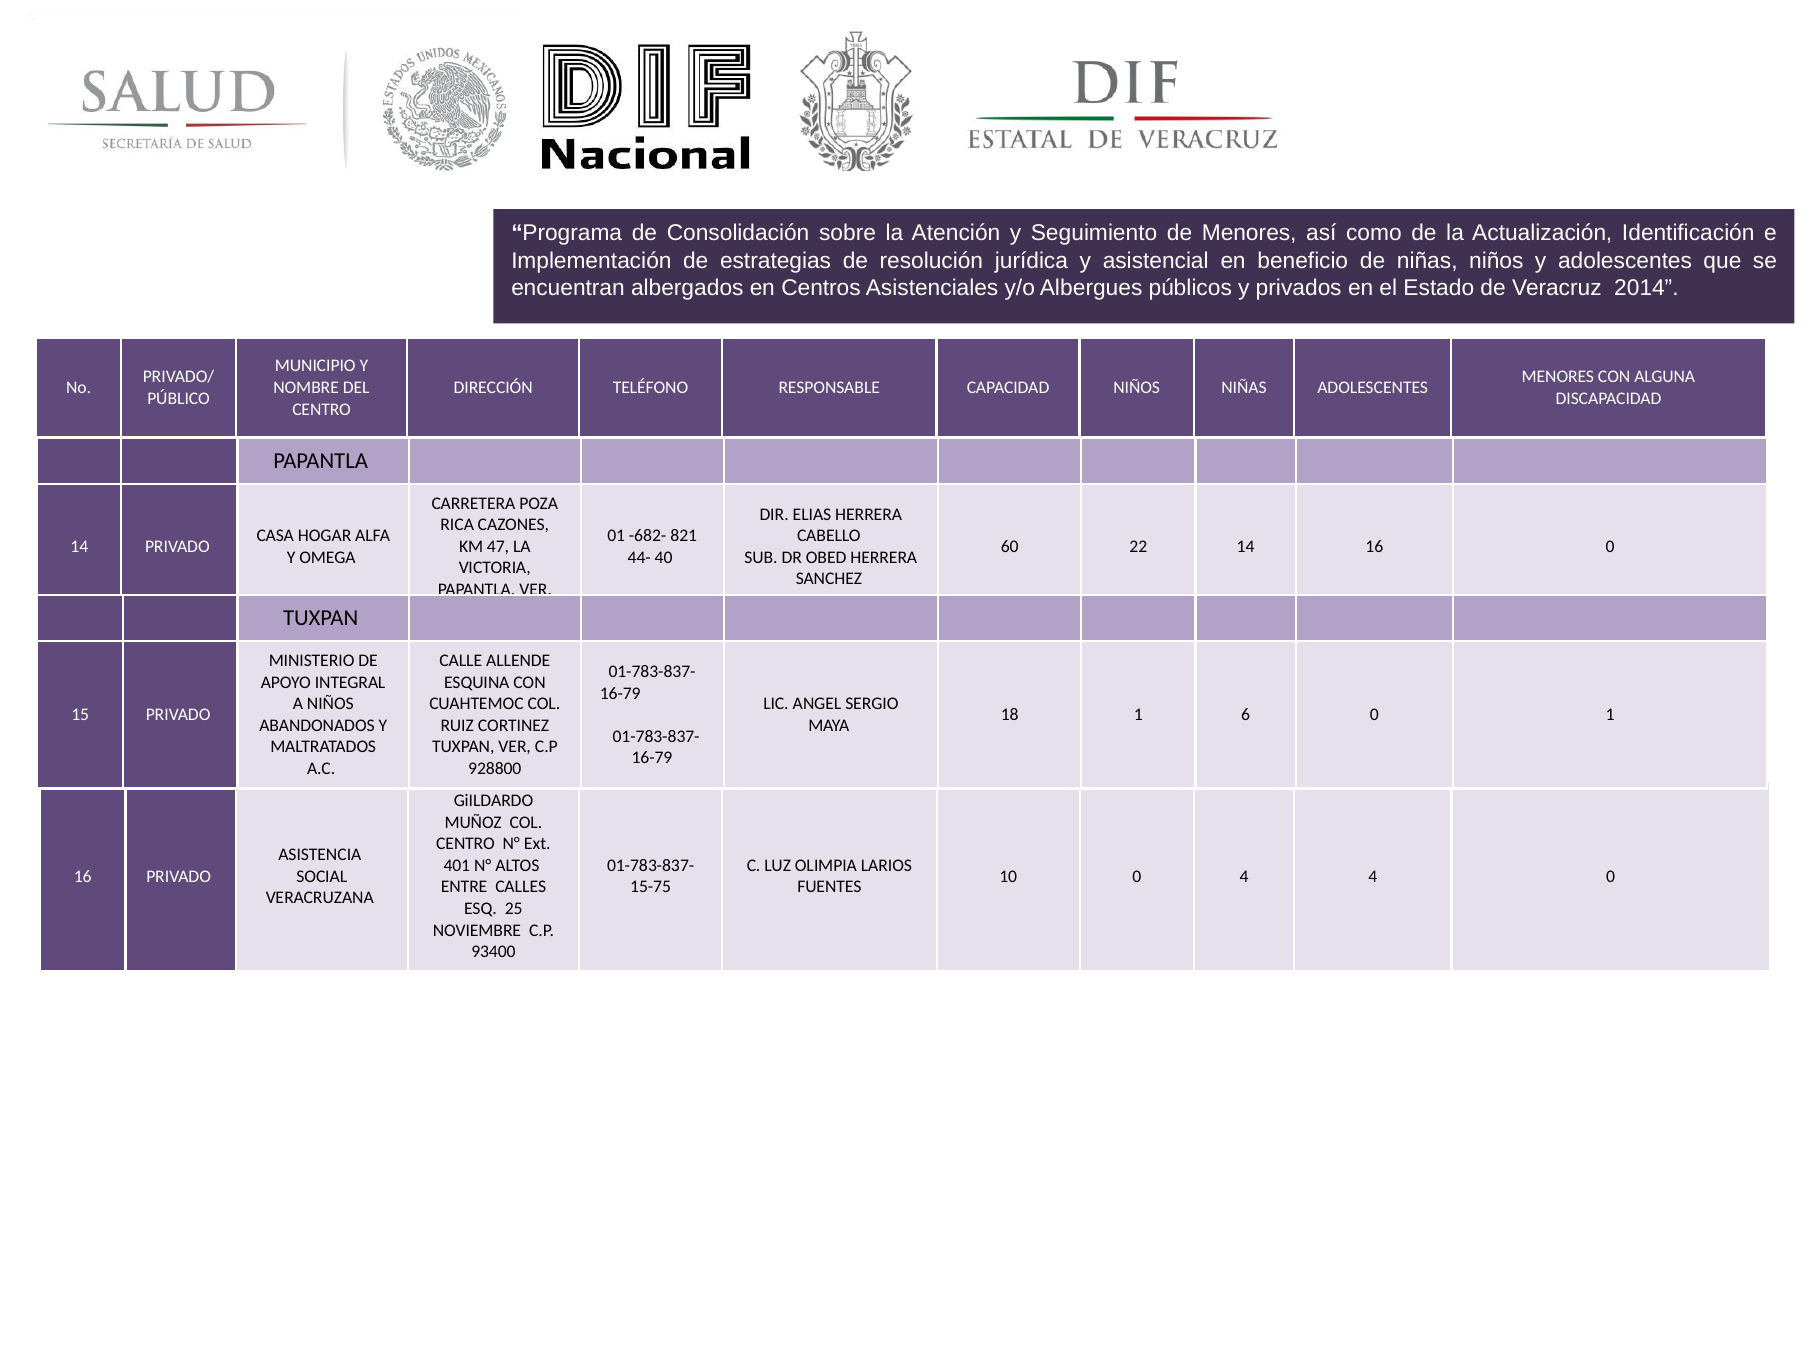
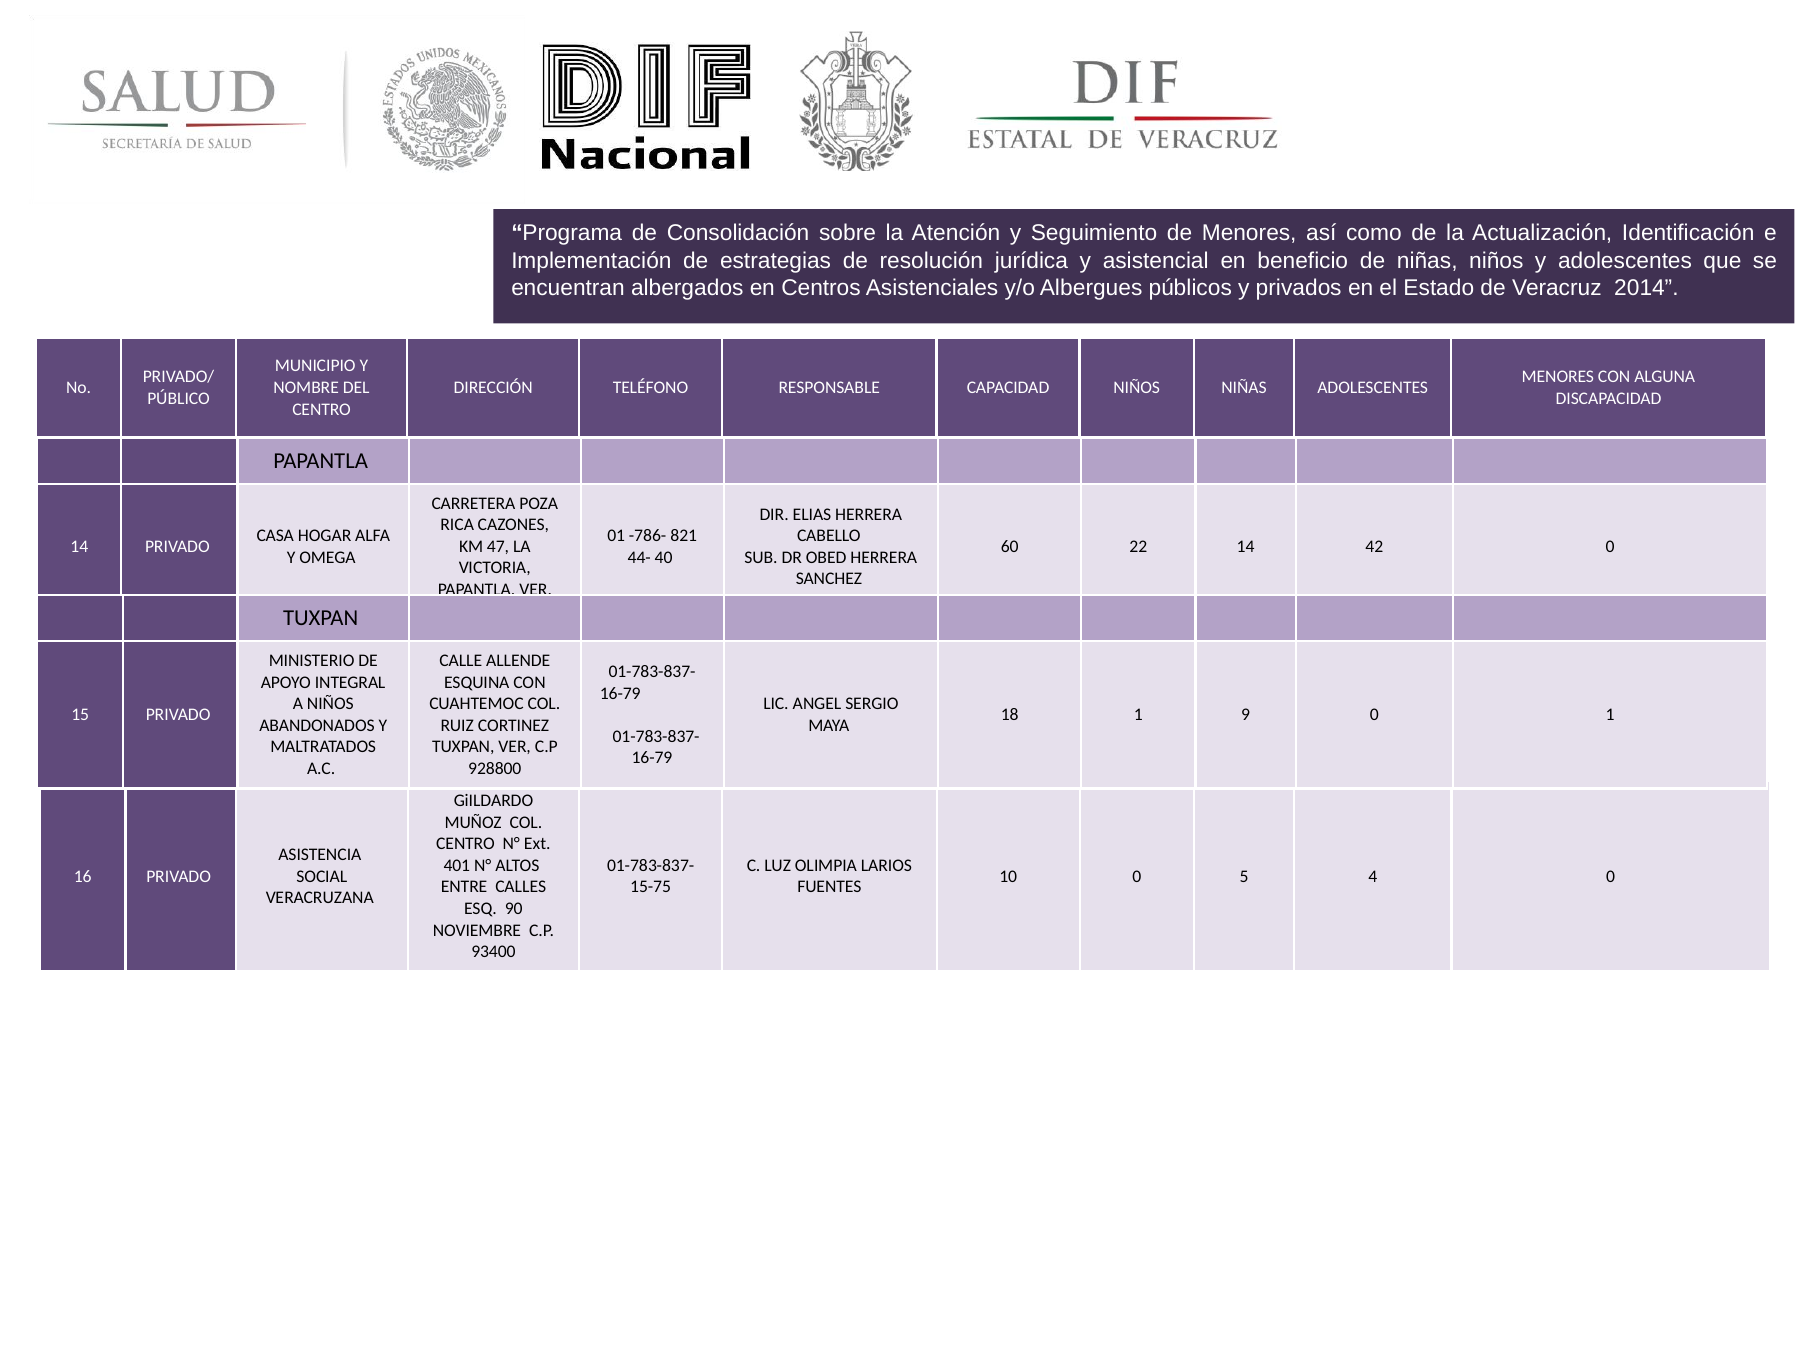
-682-: -682- -> -786-
14 16: 16 -> 42
6: 6 -> 9
0 4: 4 -> 5
25: 25 -> 90
